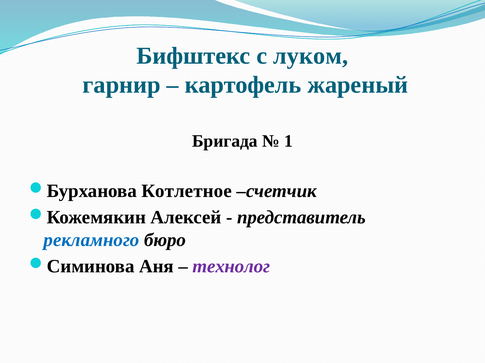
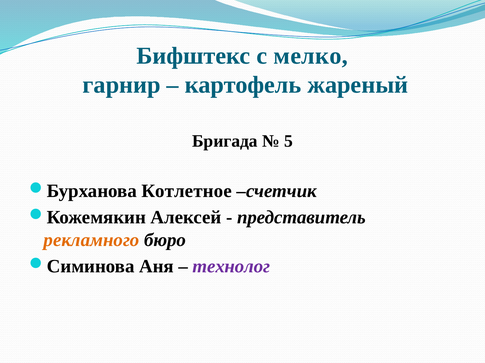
луком: луком -> мелко
1: 1 -> 5
рекламного colour: blue -> orange
